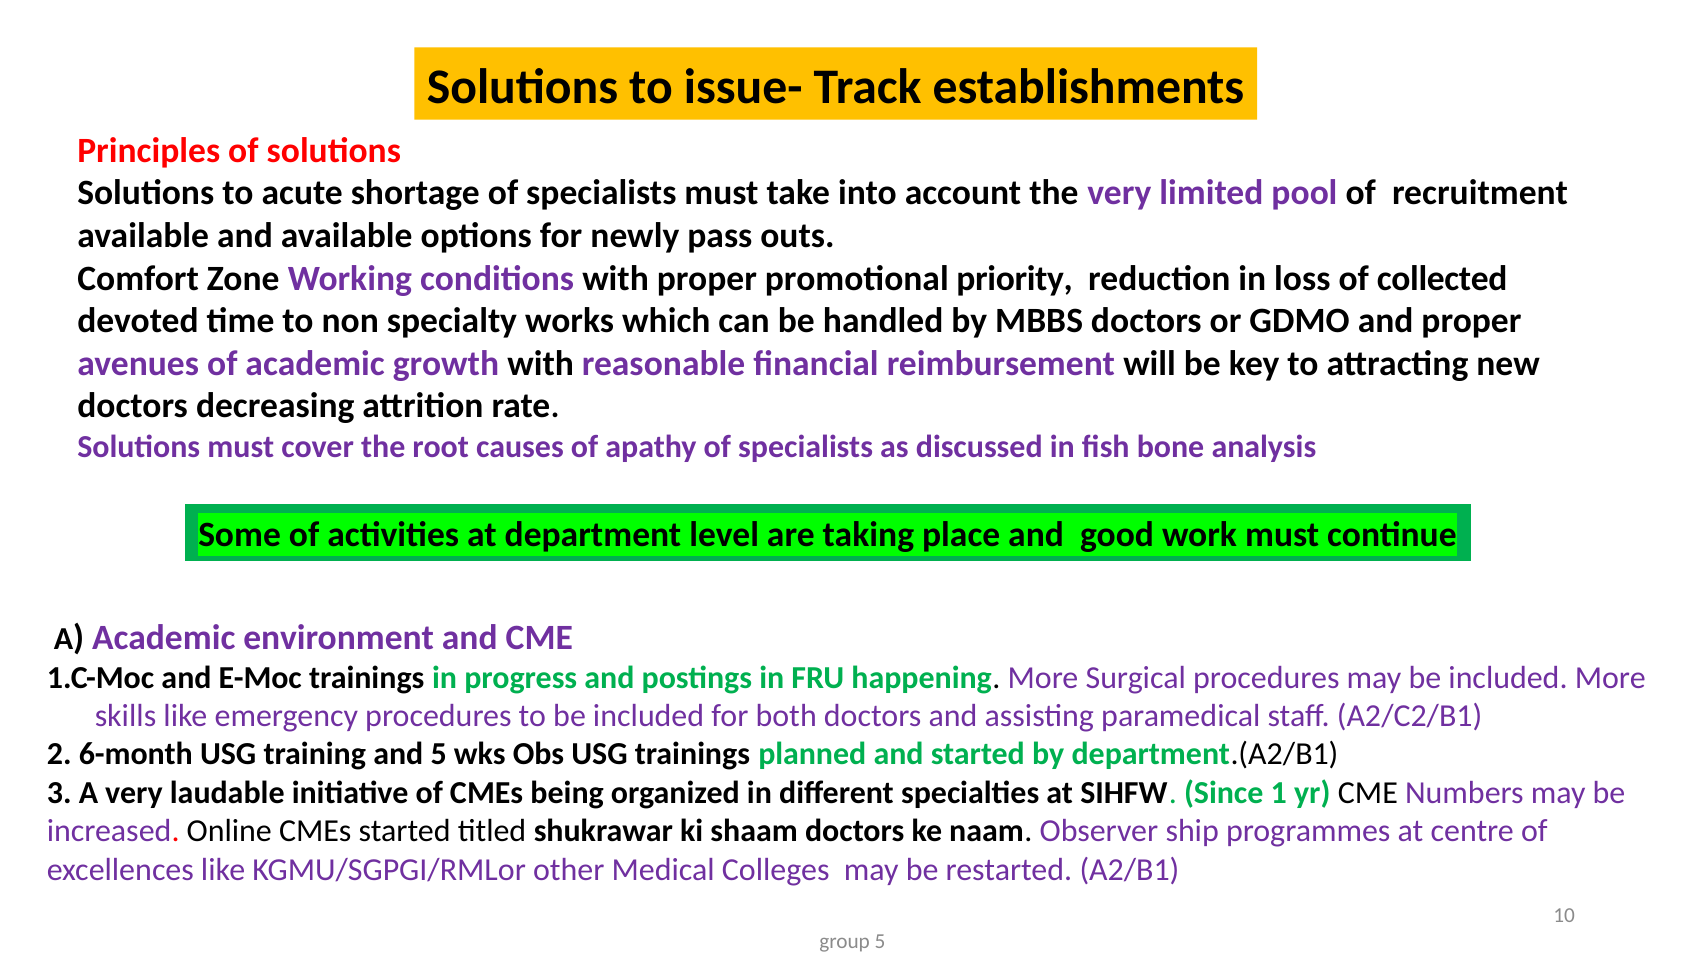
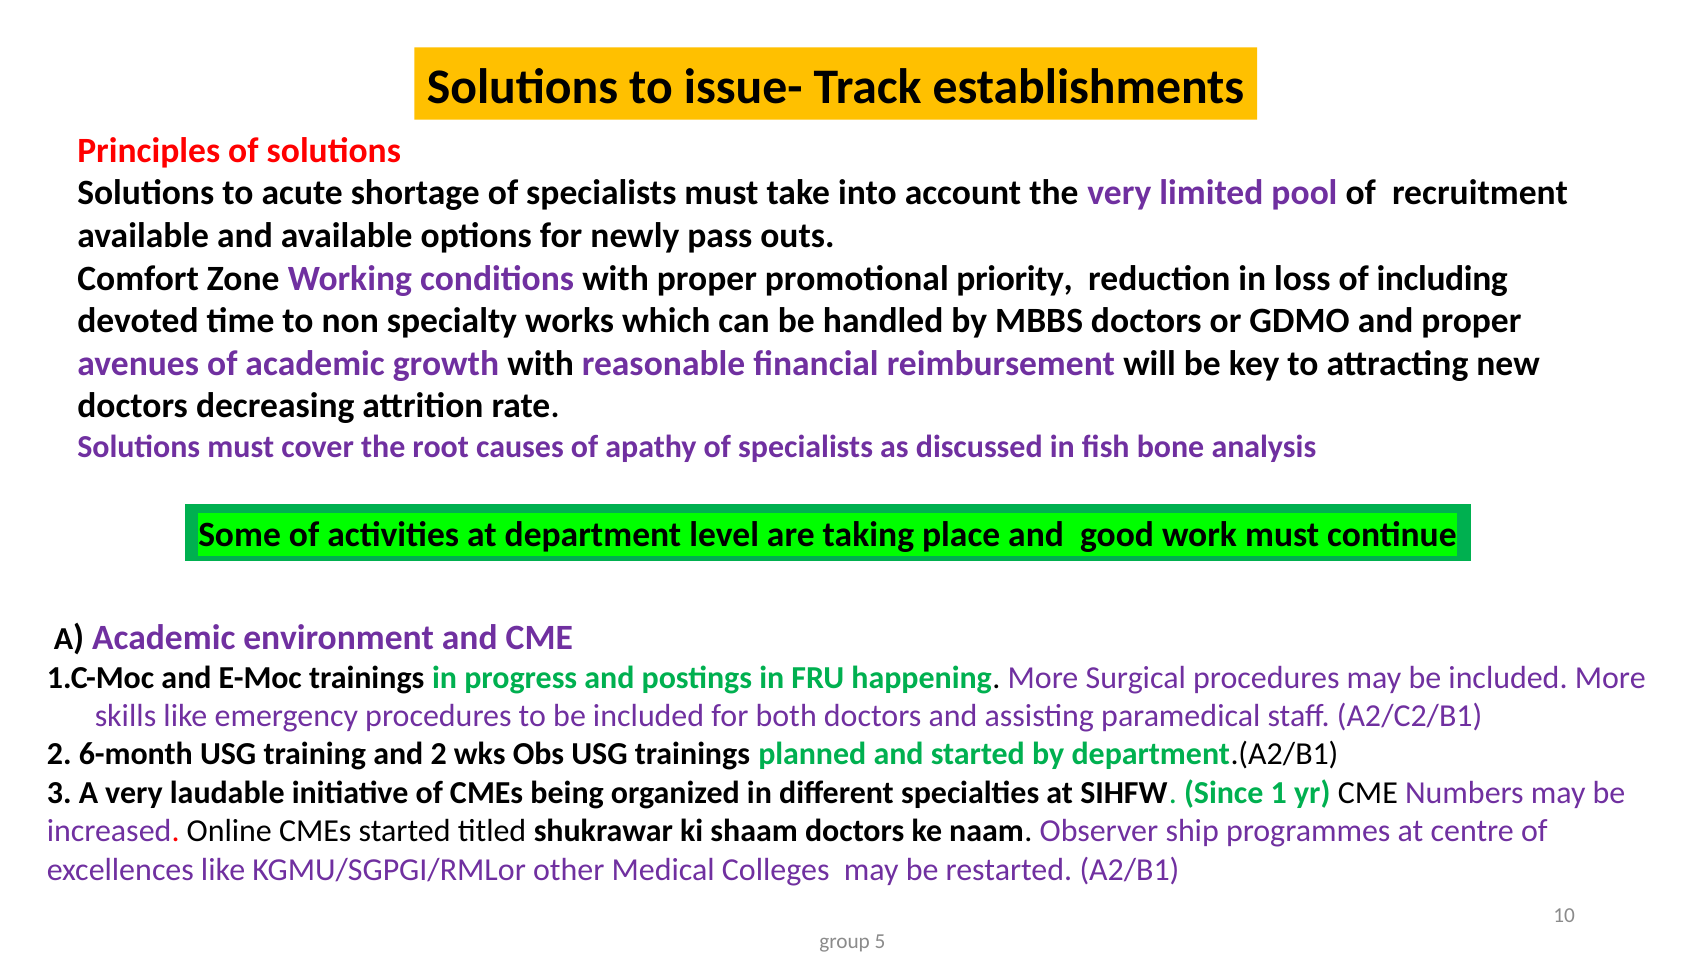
collected: collected -> including
and 5: 5 -> 2
